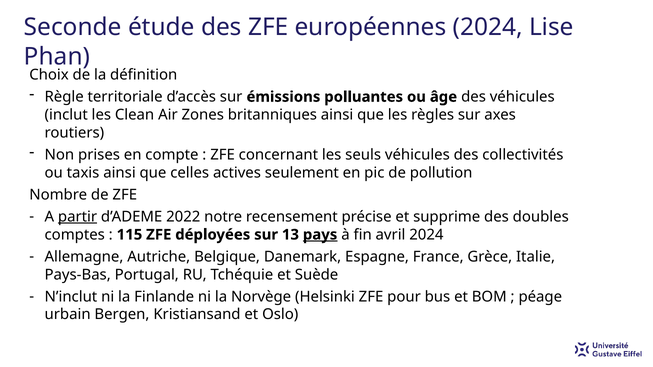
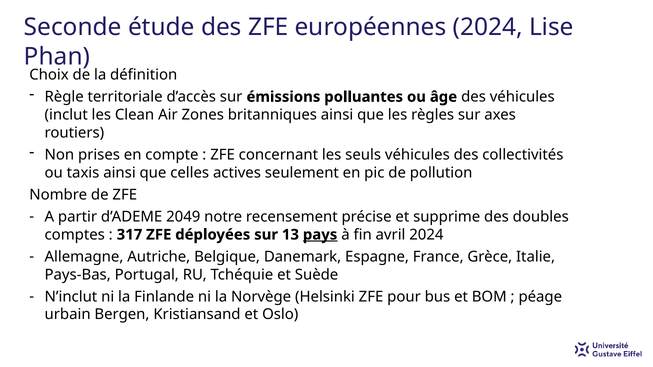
partir underline: present -> none
2022: 2022 -> 2049
115: 115 -> 317
